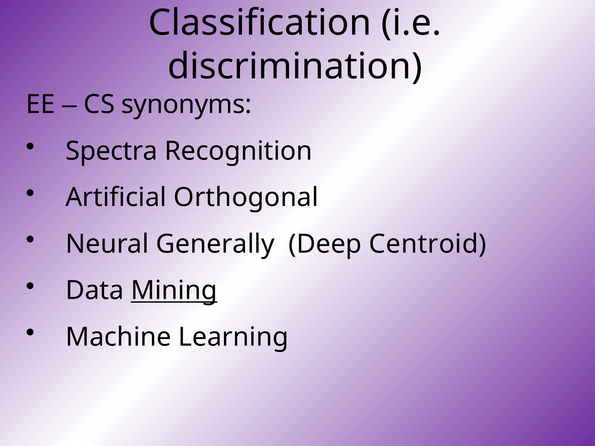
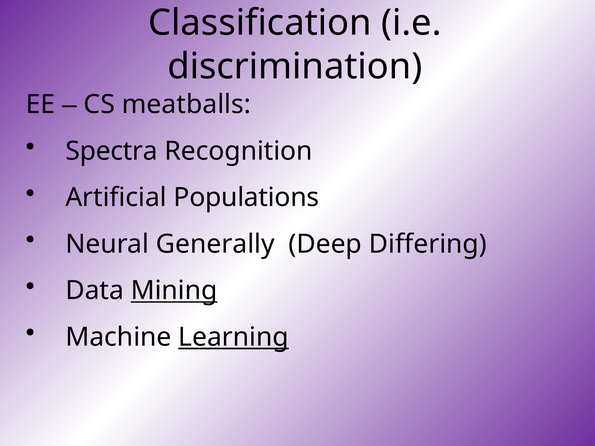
synonyms: synonyms -> meatballs
Orthogonal: Orthogonal -> Populations
Centroid: Centroid -> Differing
Learning underline: none -> present
